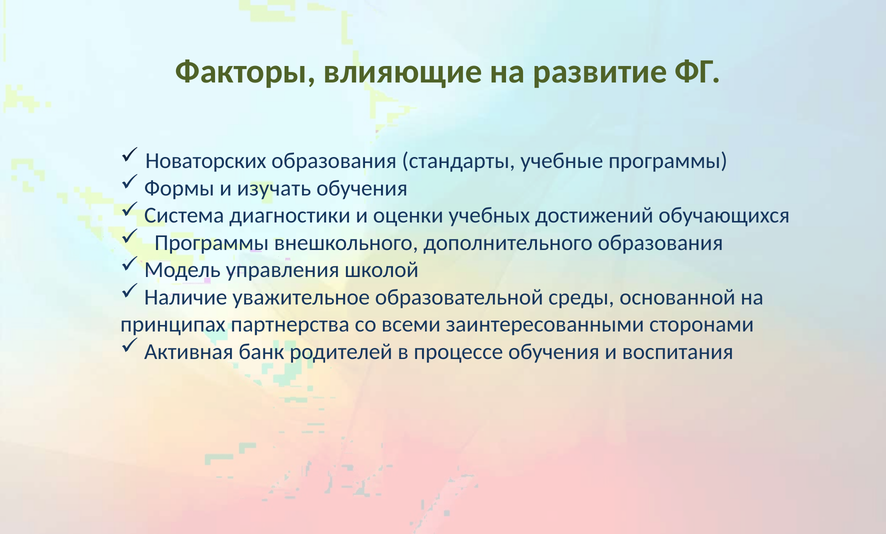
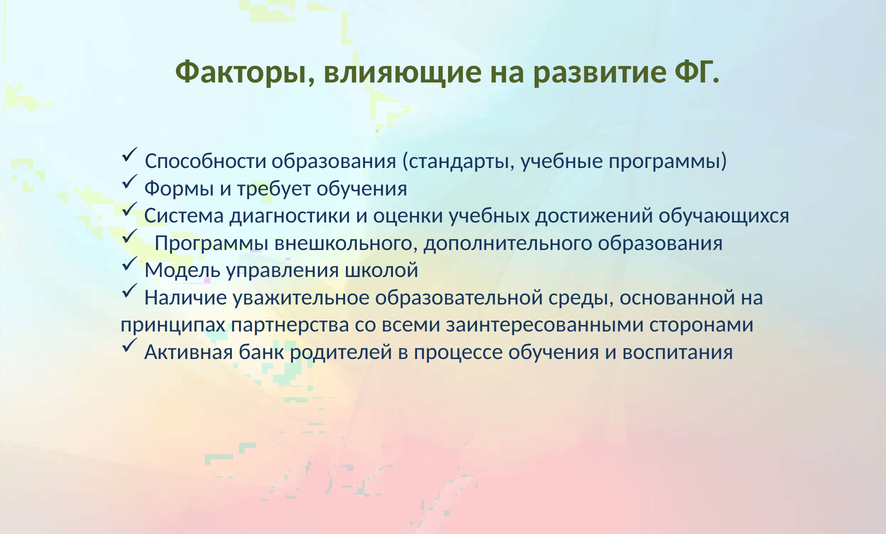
Новаторских: Новаторских -> Способности
изучать: изучать -> требует
